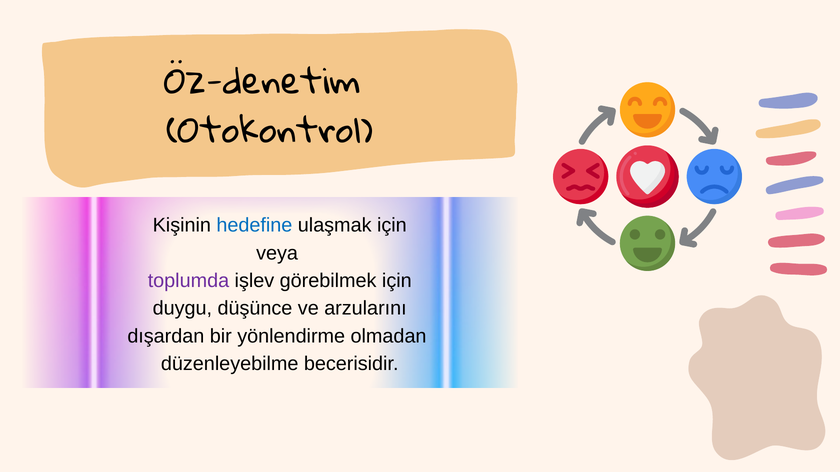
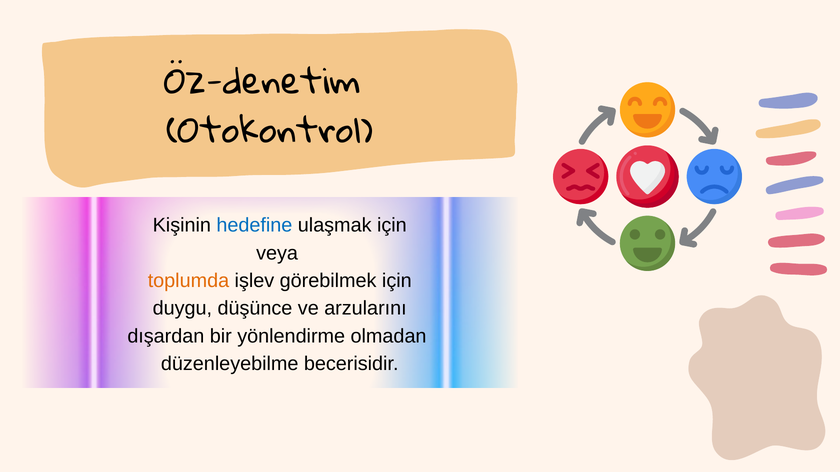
toplumda colour: purple -> orange
